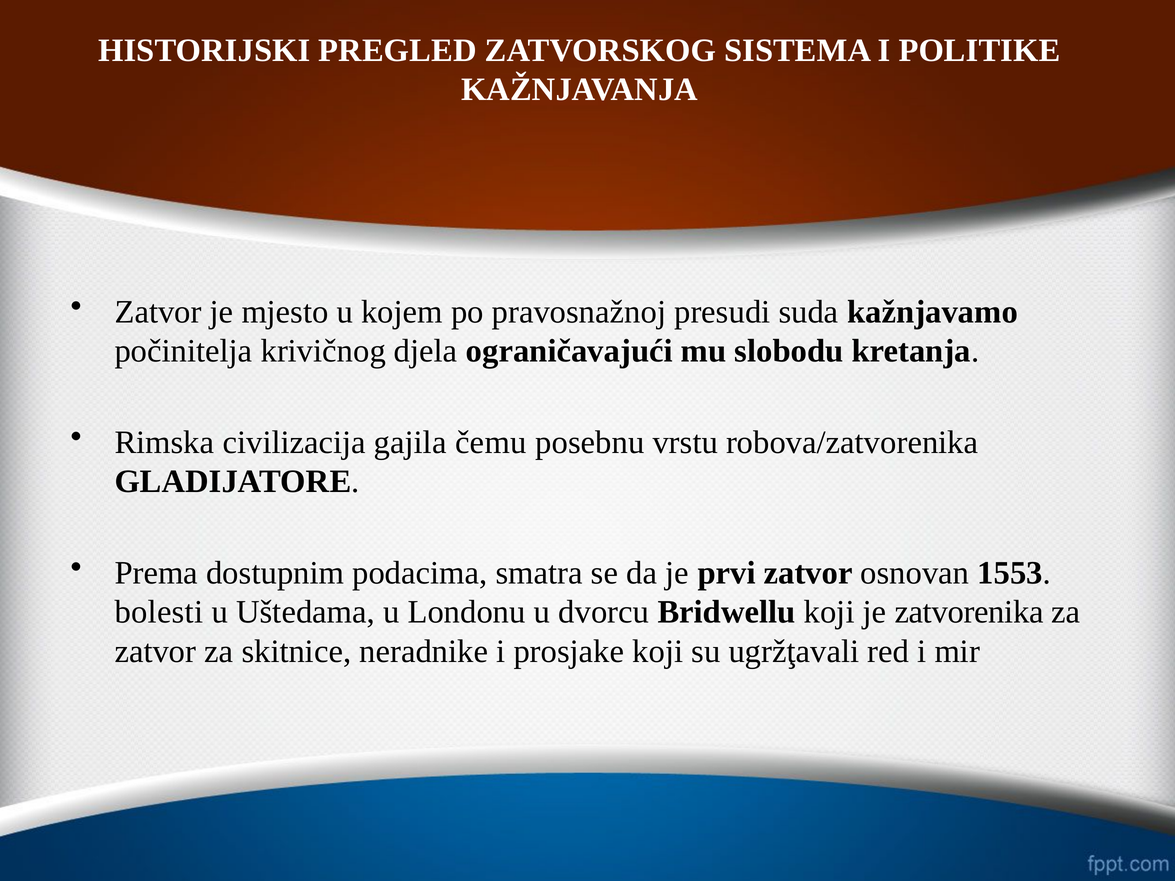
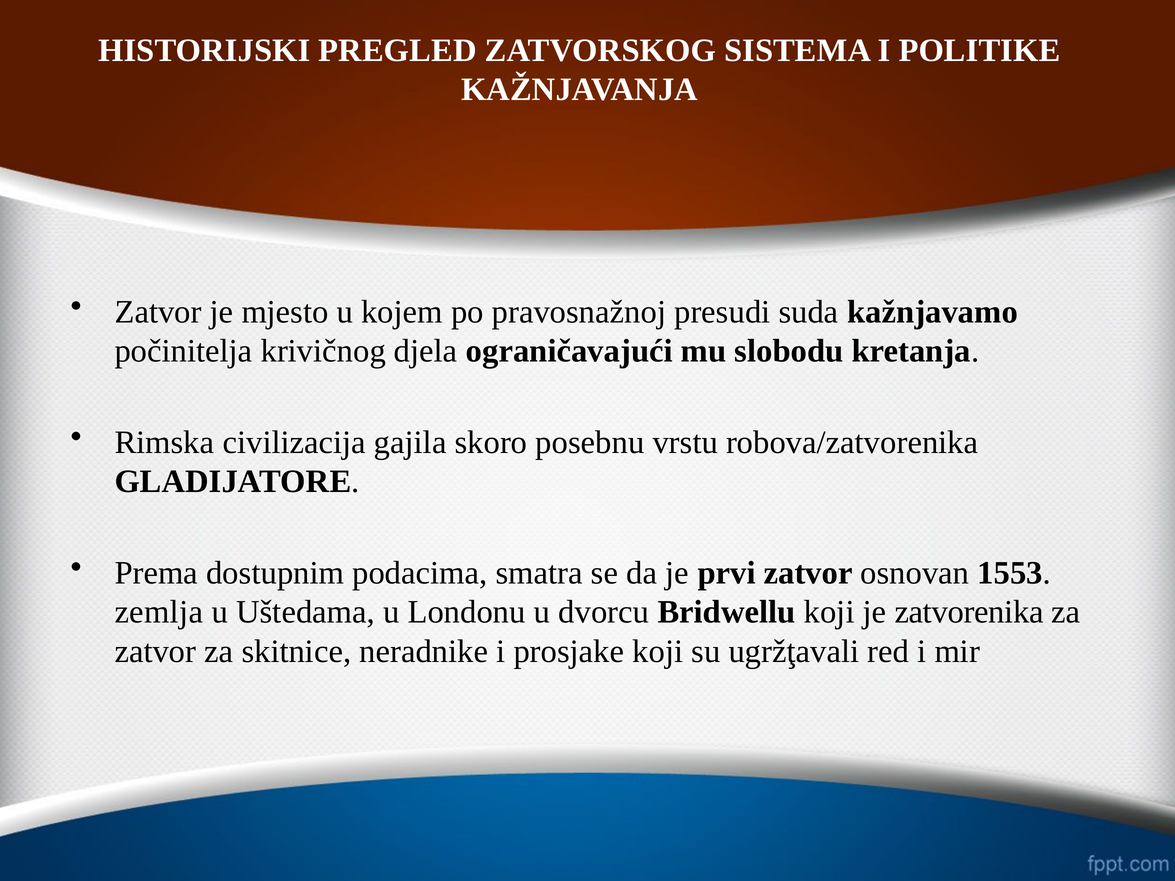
čemu: čemu -> skoro
bolesti: bolesti -> zemlja
